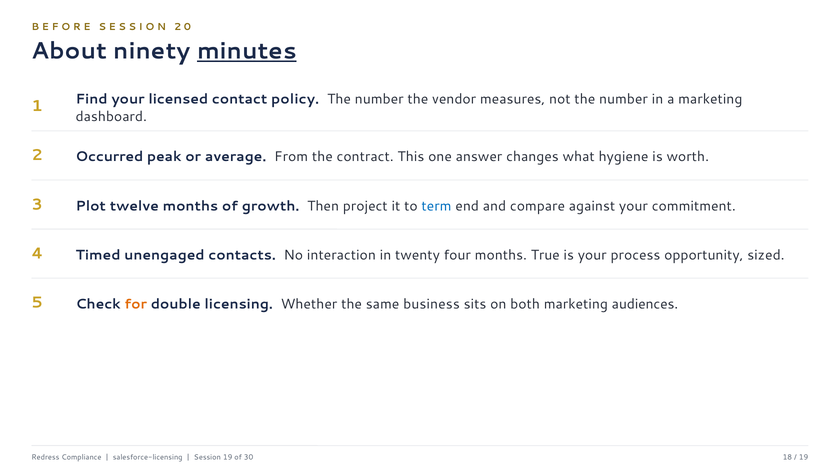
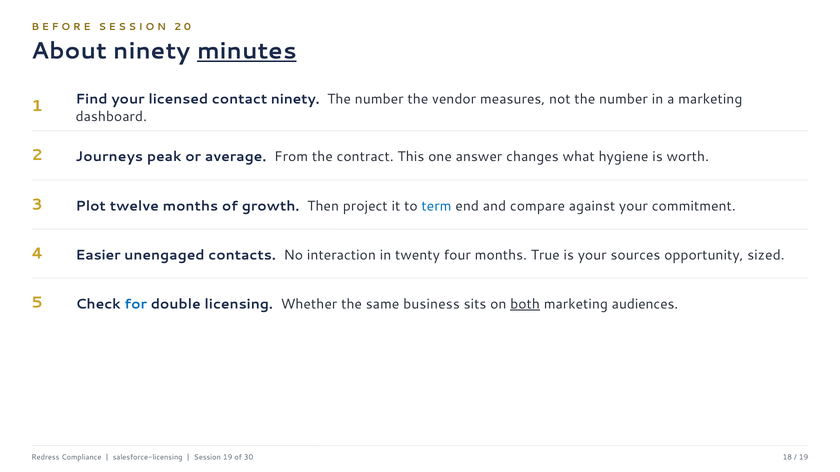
contact policy: policy -> ninety
Occurred: Occurred -> Journeys
Timed: Timed -> Easier
process: process -> sources
for colour: orange -> blue
both underline: none -> present
